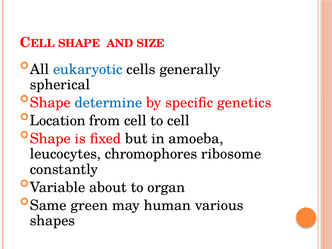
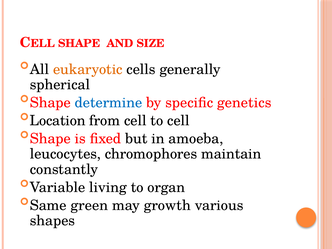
eukaryotic colour: blue -> orange
ribosome: ribosome -> maintain
about: about -> living
human: human -> growth
